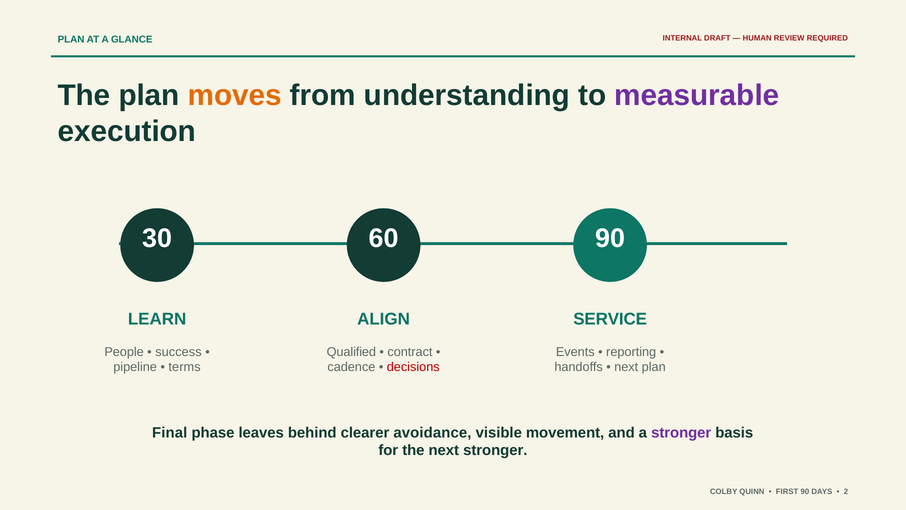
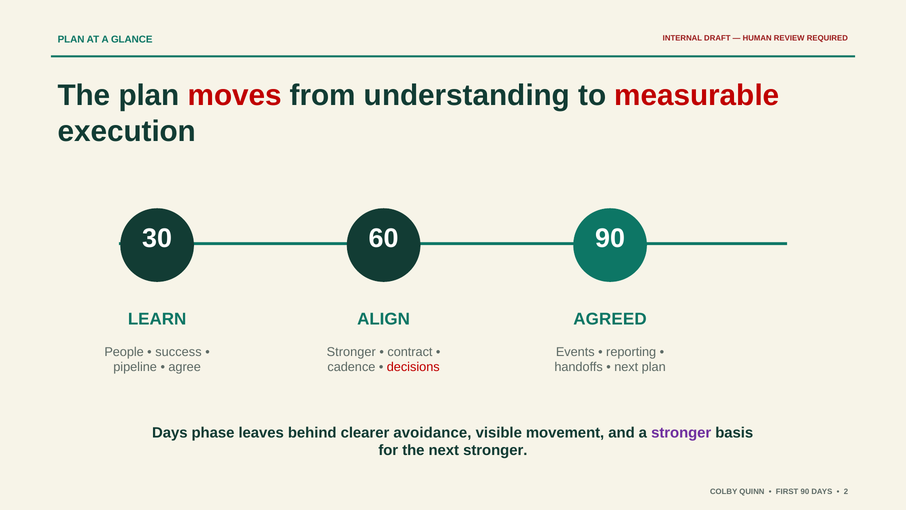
moves colour: orange -> red
measurable colour: purple -> red
SERVICE: SERVICE -> AGREED
Qualified at (351, 352): Qualified -> Stronger
terms: terms -> agree
Final at (170, 432): Final -> Days
